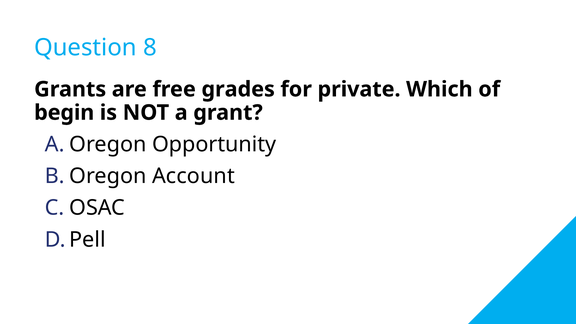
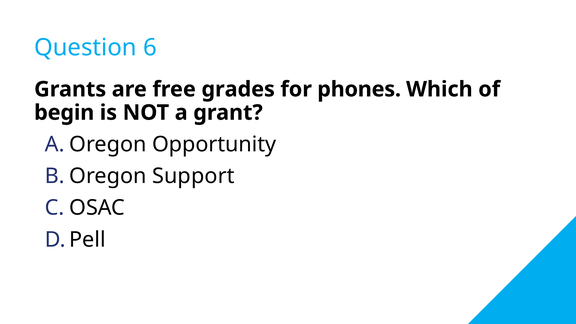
8: 8 -> 6
private: private -> phones
Account: Account -> Support
